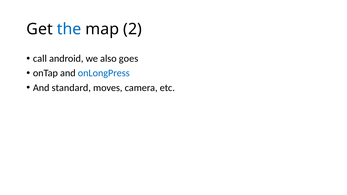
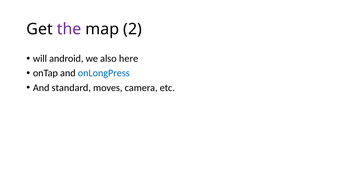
the colour: blue -> purple
call: call -> will
goes: goes -> here
